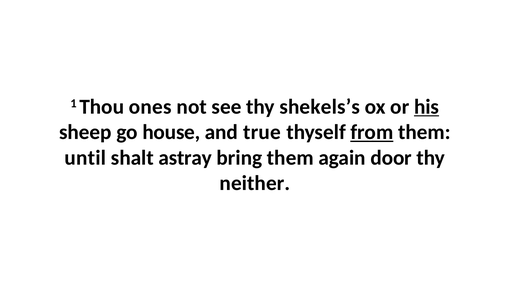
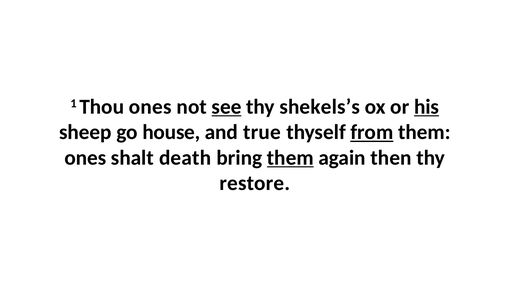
see underline: none -> present
until at (85, 158): until -> ones
astray: astray -> death
them at (290, 158) underline: none -> present
door: door -> then
neither: neither -> restore
